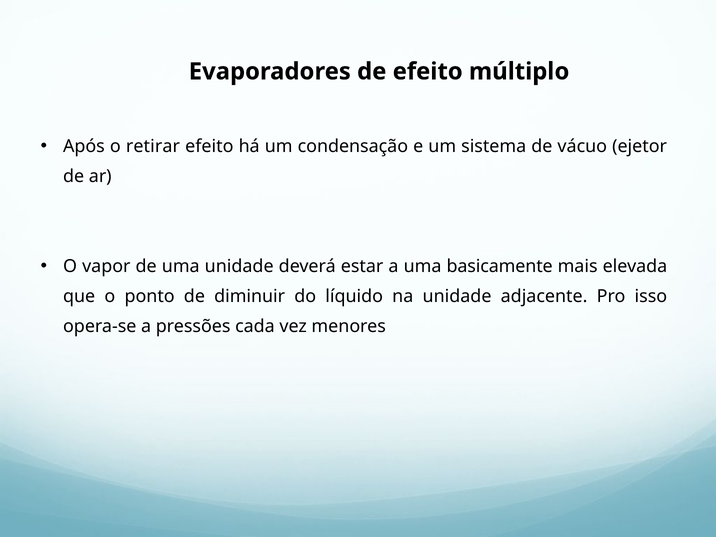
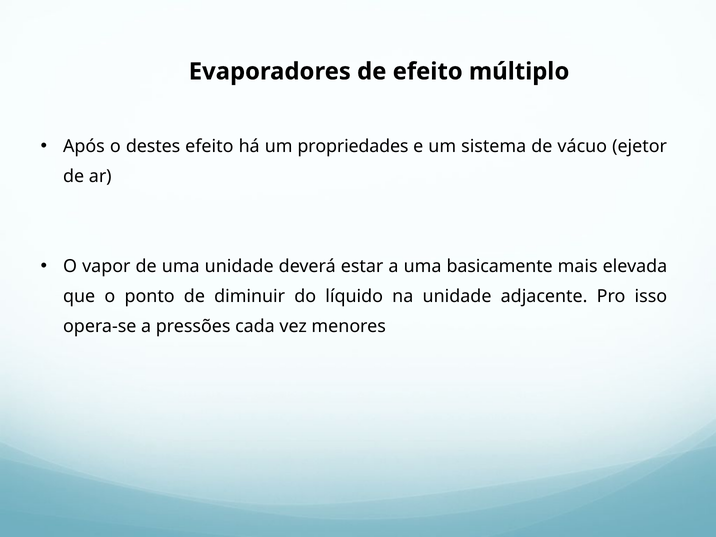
retirar: retirar -> destes
condensação: condensação -> propriedades
